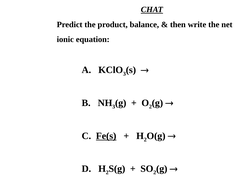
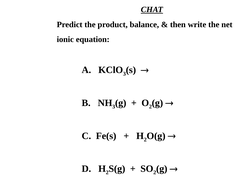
Fe(s underline: present -> none
